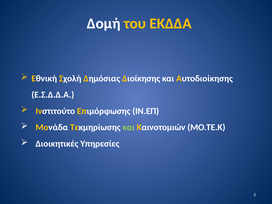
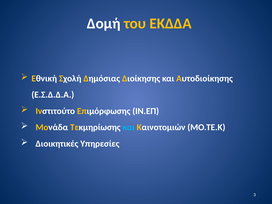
και at (129, 127) colour: light green -> light blue
